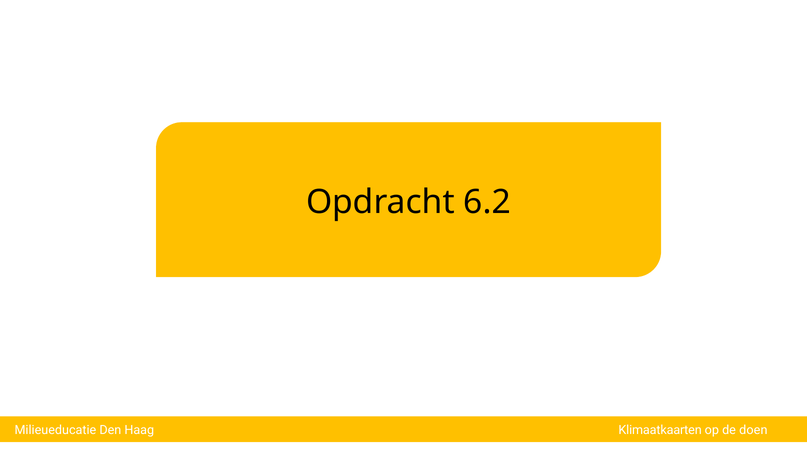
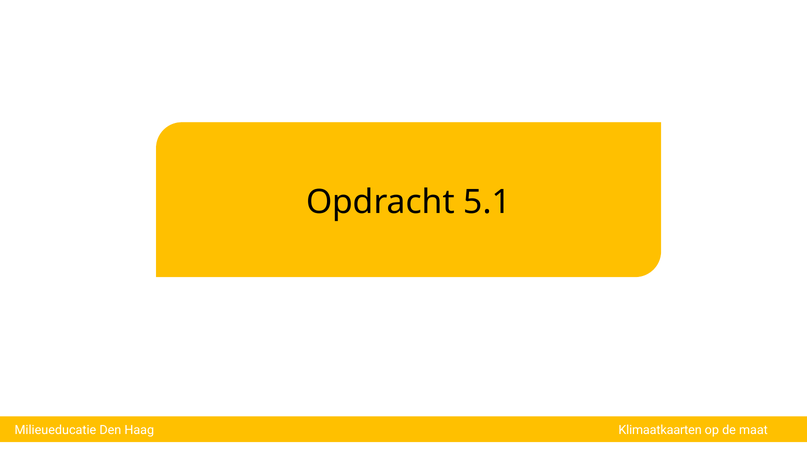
6.2: 6.2 -> 5.1
doen: doen -> maat
